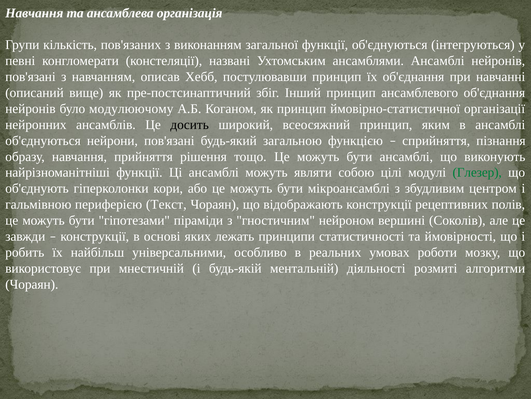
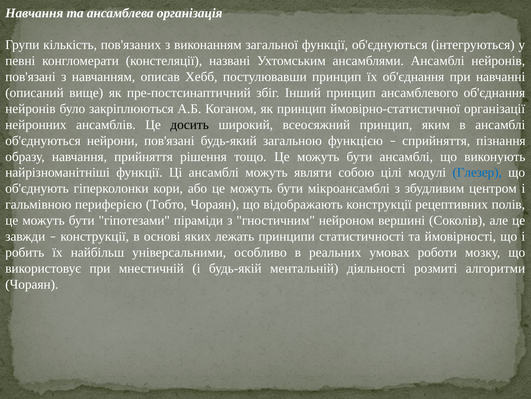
модулюючому: модулюючому -> закріплюються
Глезер colour: green -> blue
Текст: Текст -> Тобто
